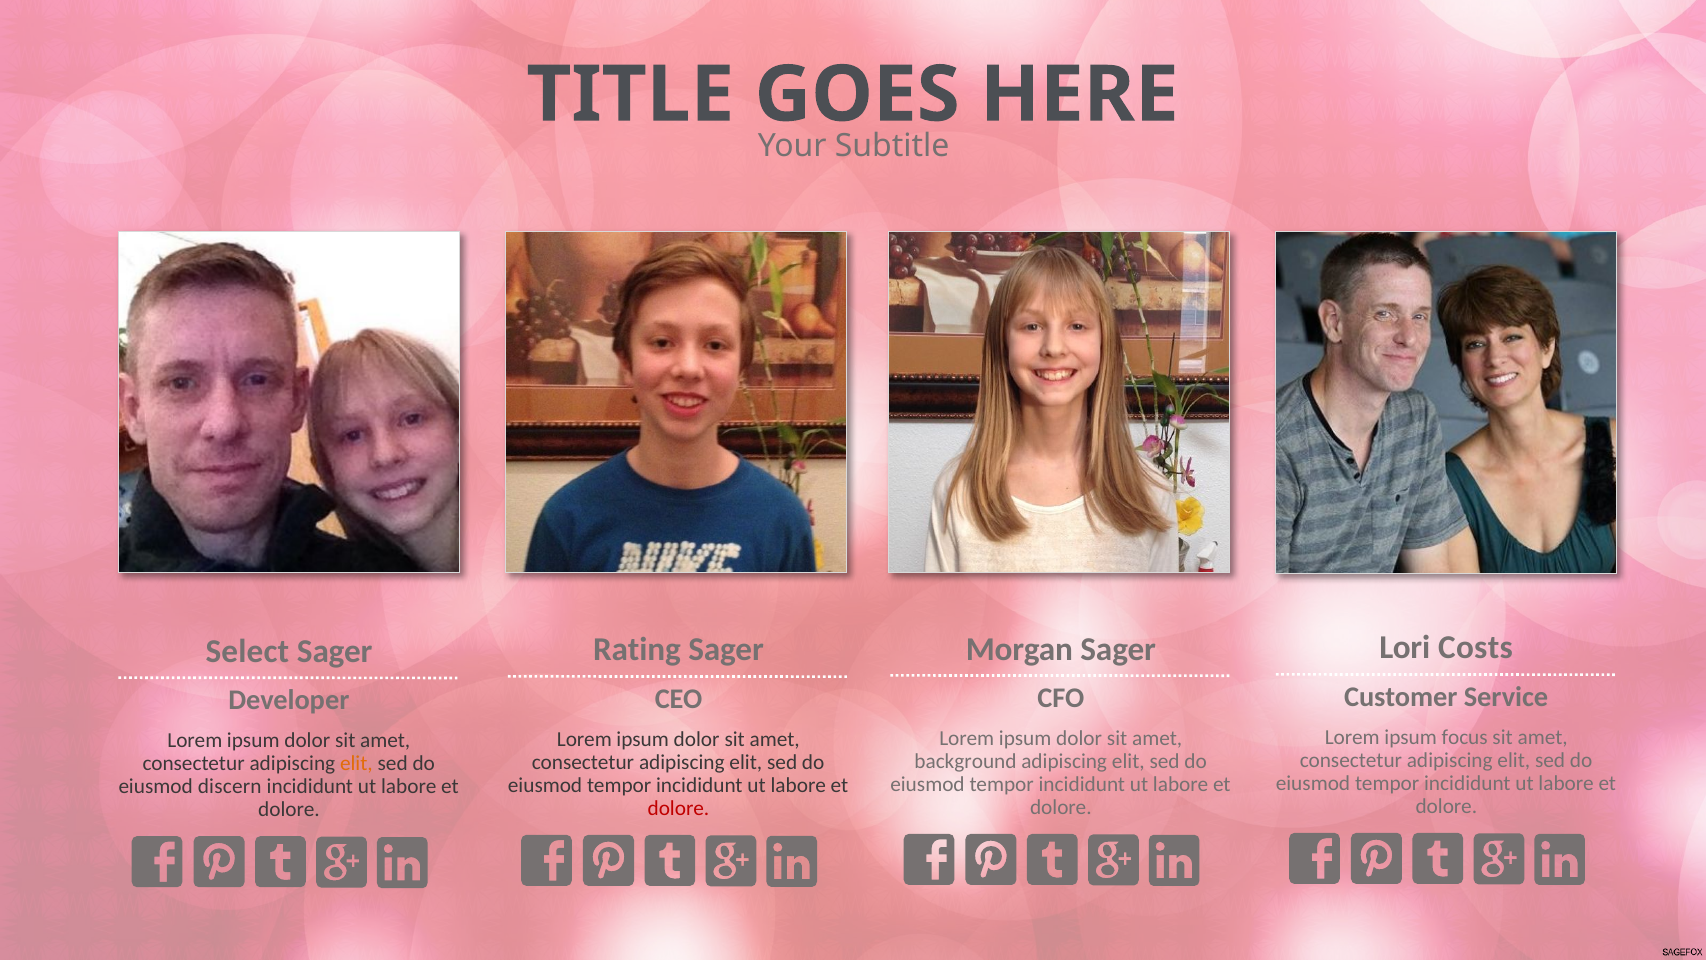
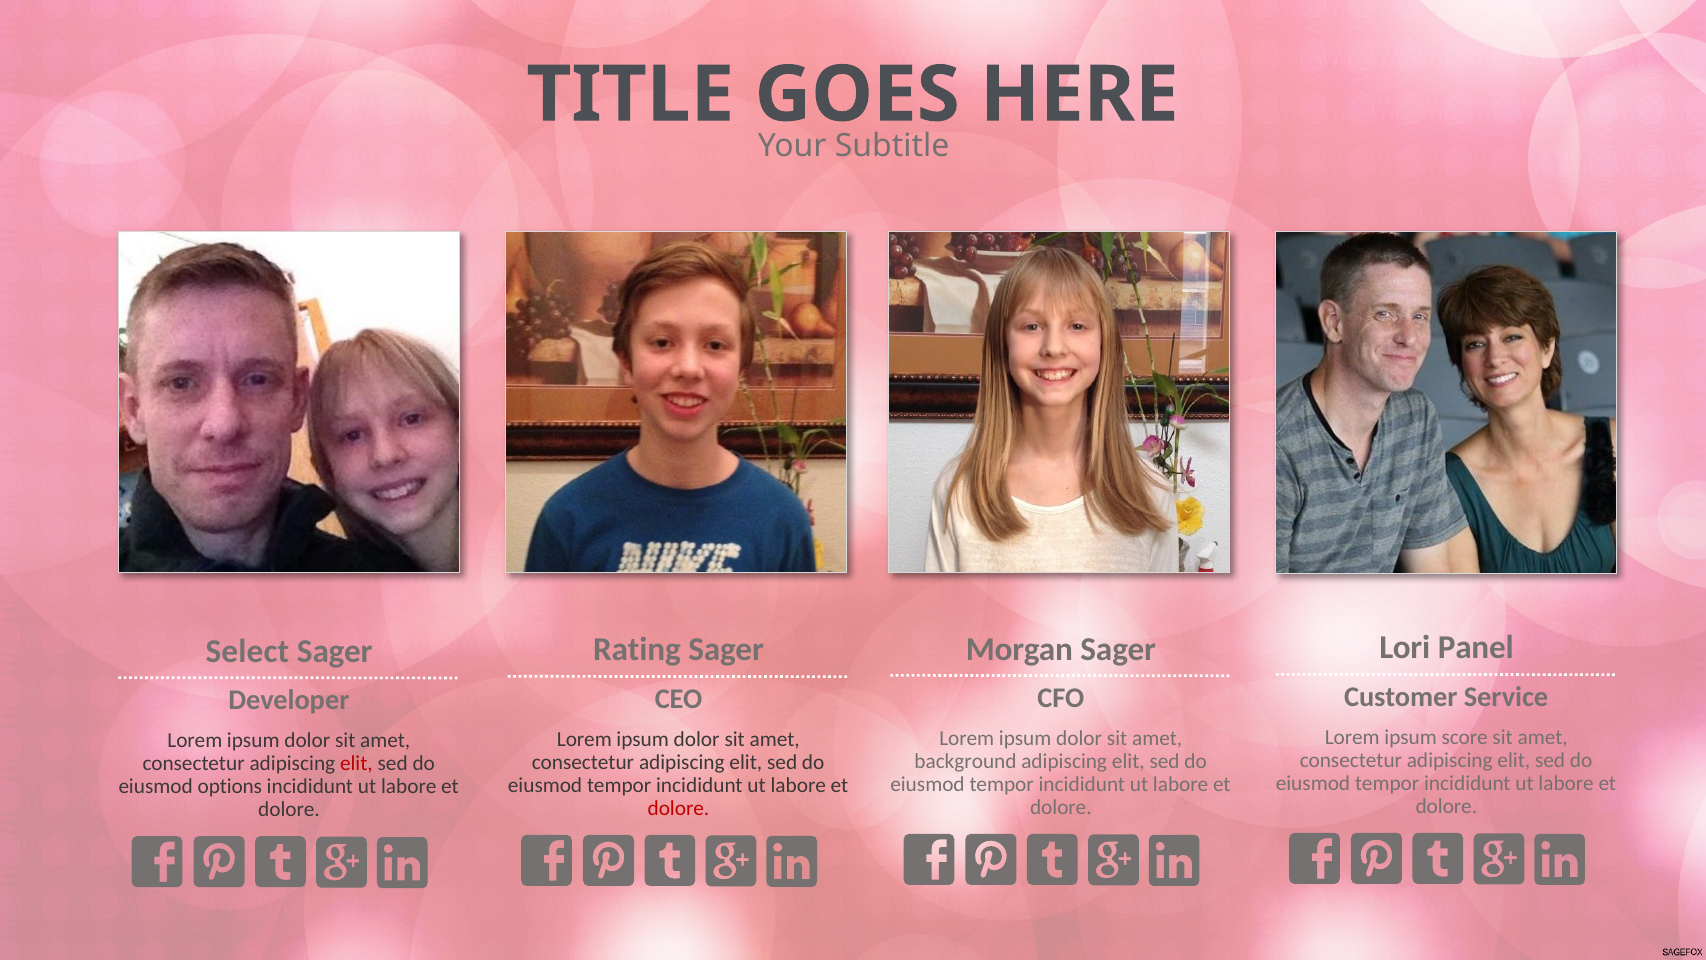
Costs: Costs -> Panel
focus: focus -> score
elit at (356, 763) colour: orange -> red
discern: discern -> options
